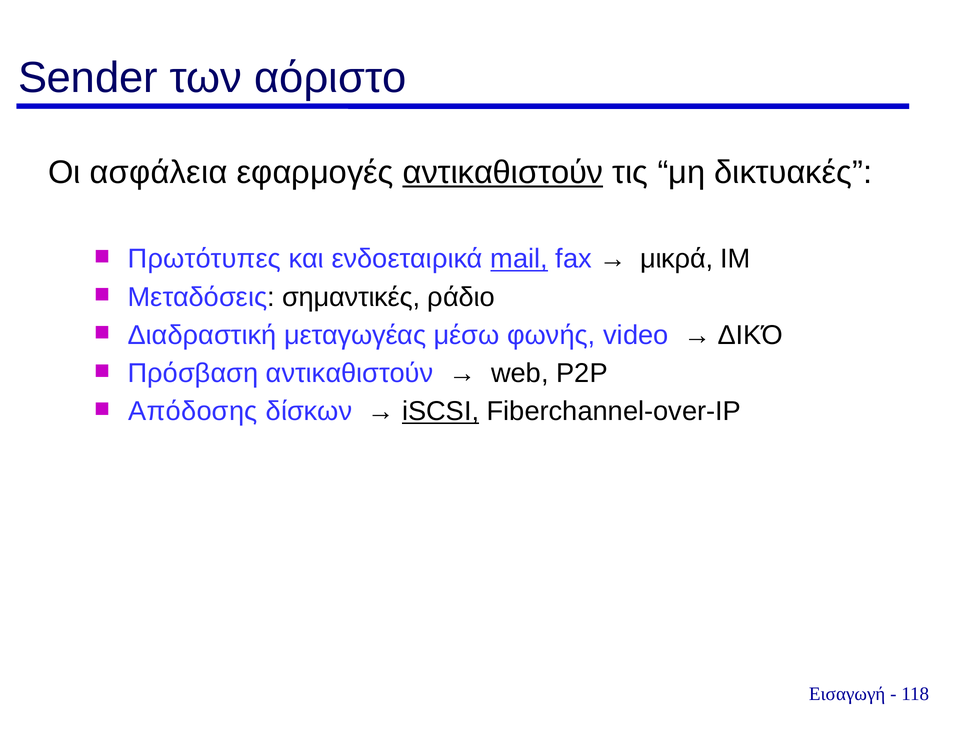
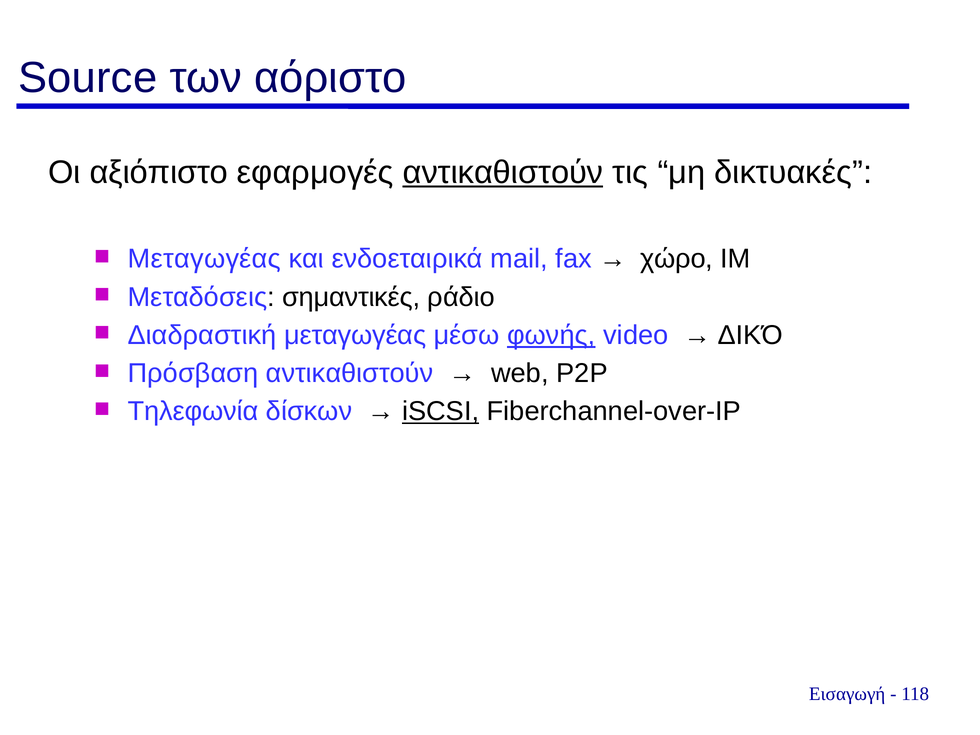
Sender: Sender -> Source
ασφάλεια: ασφάλεια -> αξιόπιστο
Πρωτότυπες at (204, 259): Πρωτότυπες -> Μεταγωγέας
mail underline: present -> none
μικρά: μικρά -> χώρο
φωνής underline: none -> present
Απόδοσης: Απόδοσης -> Τηλεφωνία
